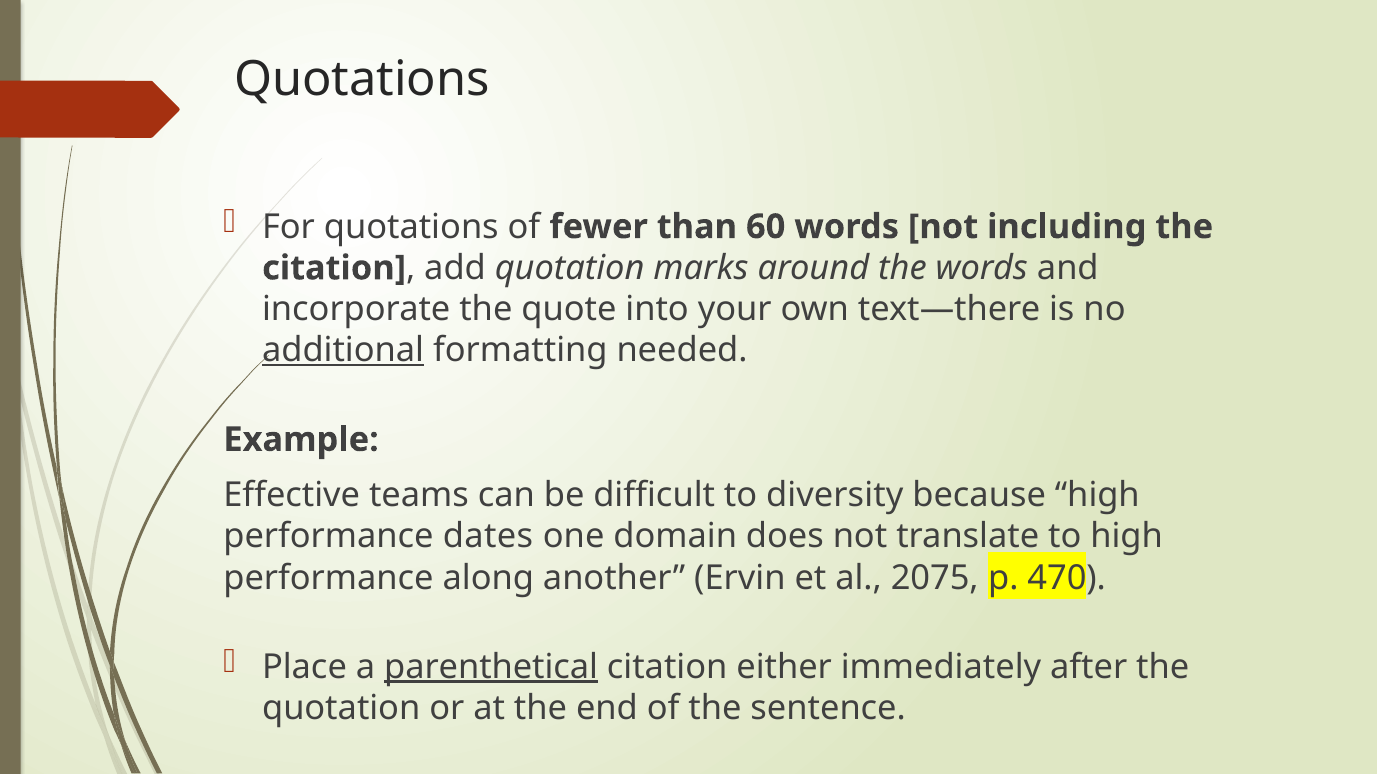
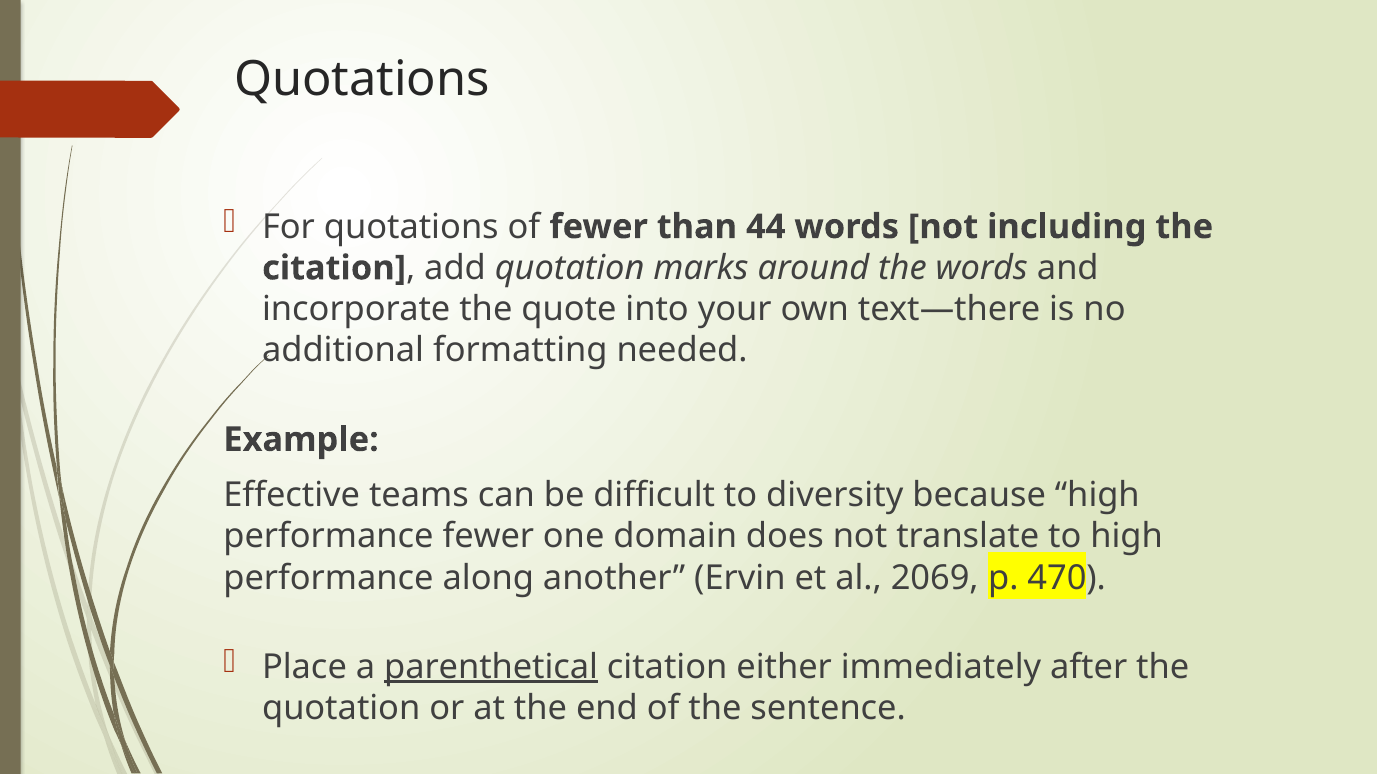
60: 60 -> 44
additional underline: present -> none
performance dates: dates -> fewer
2075: 2075 -> 2069
